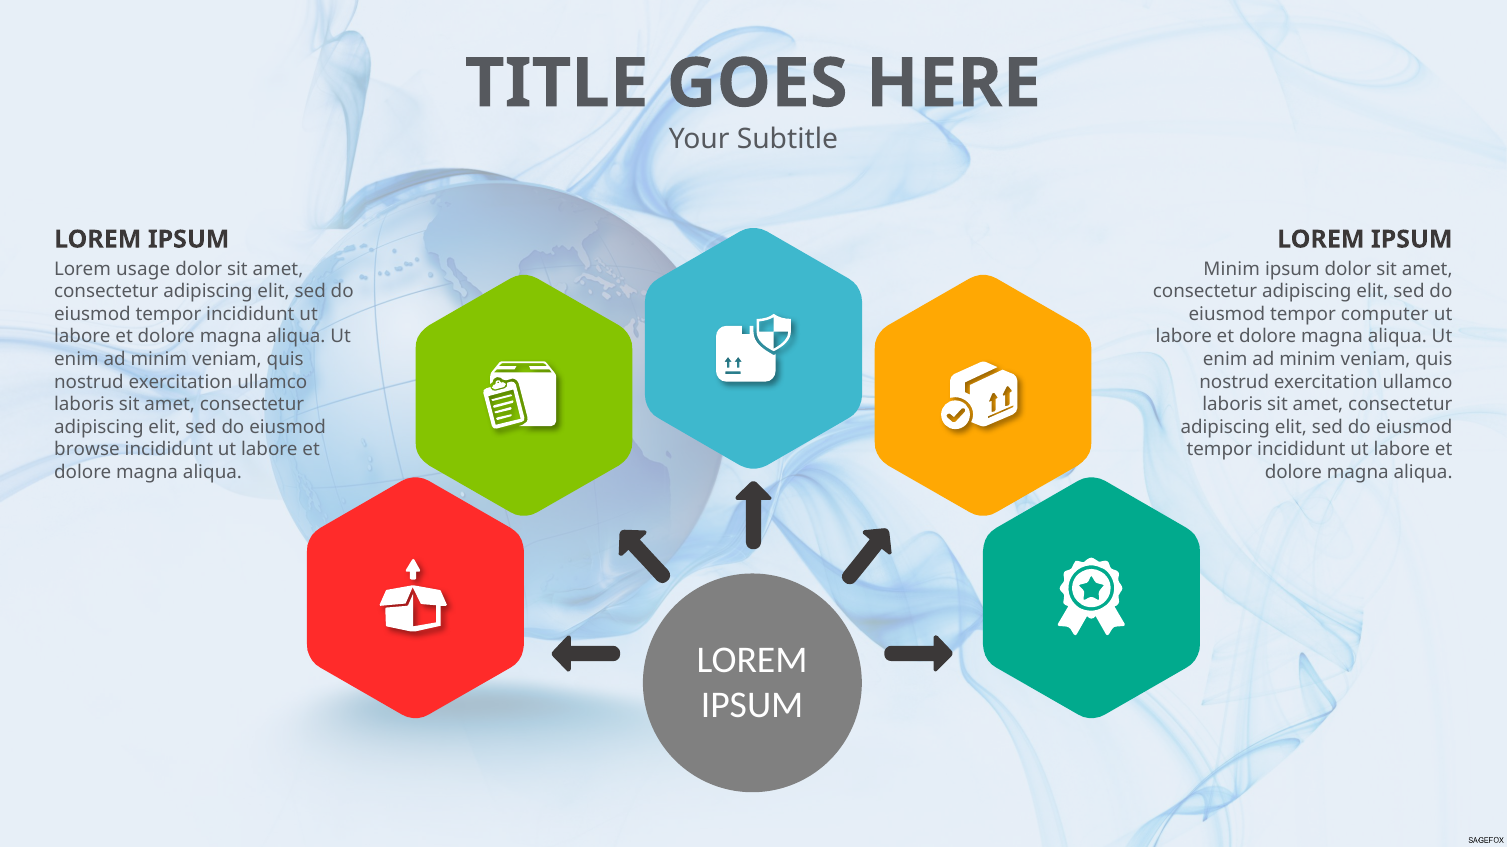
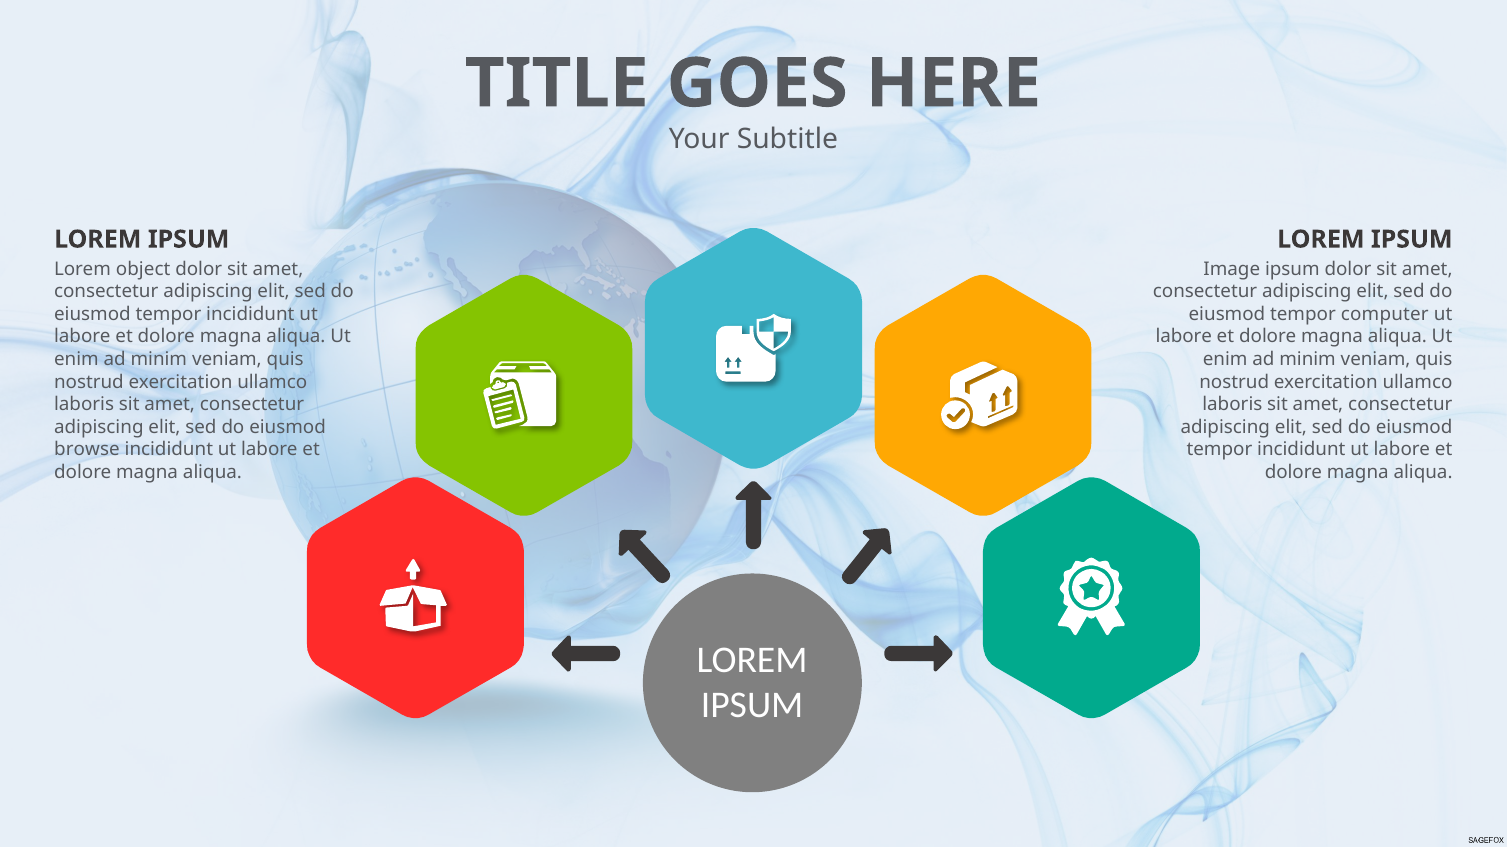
usage: usage -> object
Minim at (1232, 269): Minim -> Image
